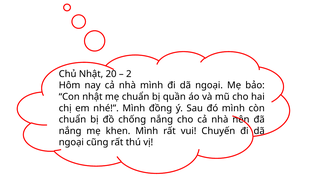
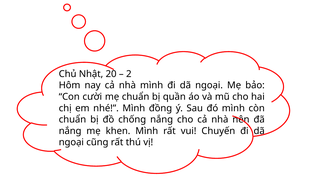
Con nhật: nhật -> cười
